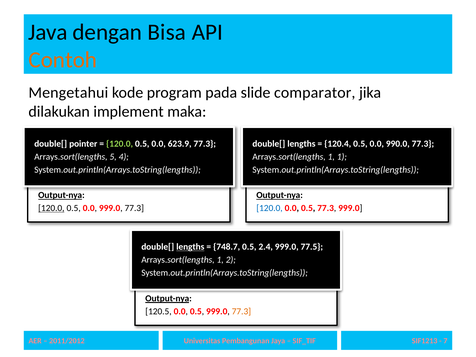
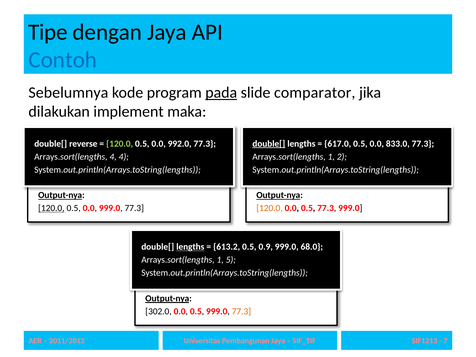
Java: Java -> Tipe
dengan Bisa: Bisa -> Jaya
Contoh colour: orange -> blue
Mengetahui: Mengetahui -> Sebelumnya
pada underline: none -> present
pointer: pointer -> reverse
623.9: 623.9 -> 992.0
double[ at (269, 144) underline: none -> present
120.4: 120.4 -> 617.0
990.0: 990.0 -> 833.0
Arrays.sort(lengths 5: 5 -> 4
1 1: 1 -> 2
120.0 at (270, 208) colour: blue -> orange
748.7: 748.7 -> 613.2
2.4: 2.4 -> 0.9
77.5: 77.5 -> 68.0
2: 2 -> 5
120.5: 120.5 -> 302.0
